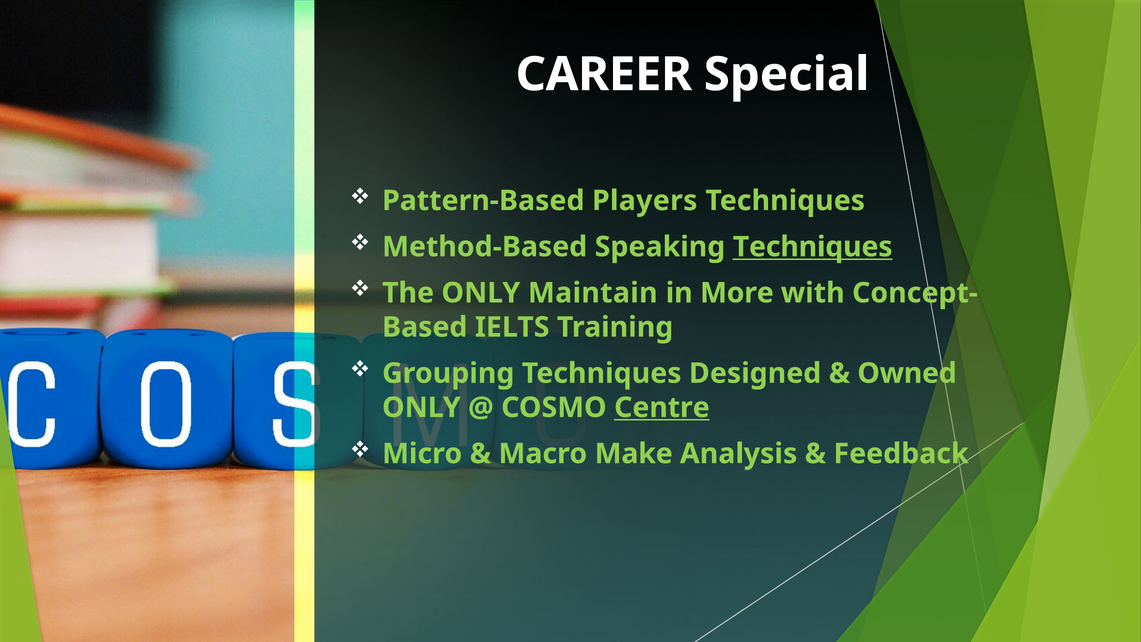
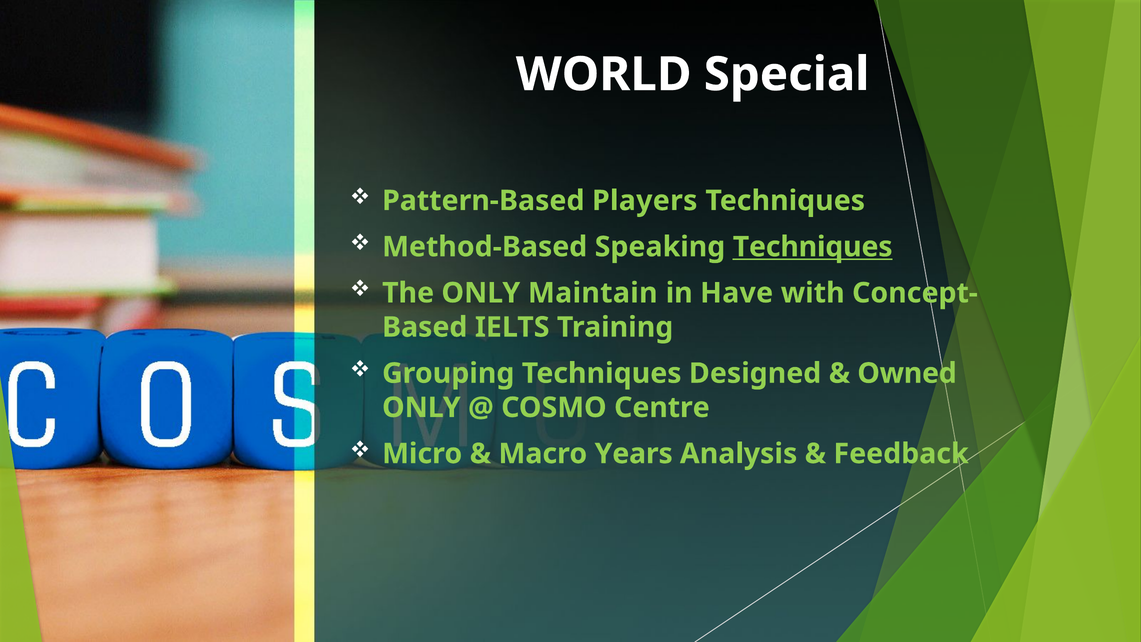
CAREER: CAREER -> WORLD
More: More -> Have
Centre underline: present -> none
Make: Make -> Years
